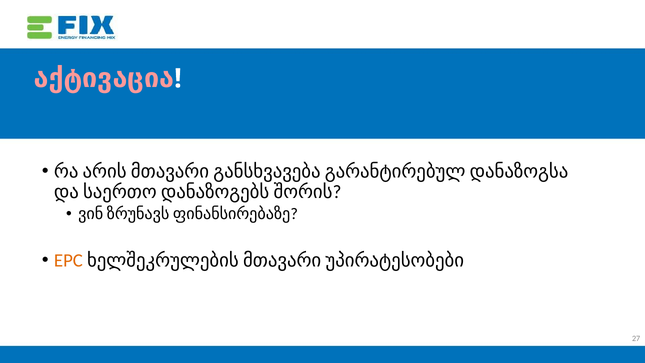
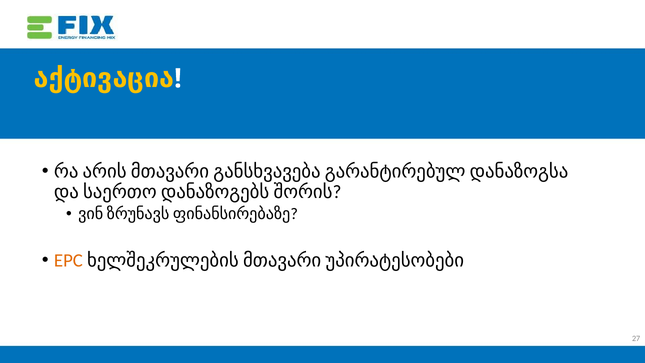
აქტივაცია colour: pink -> yellow
